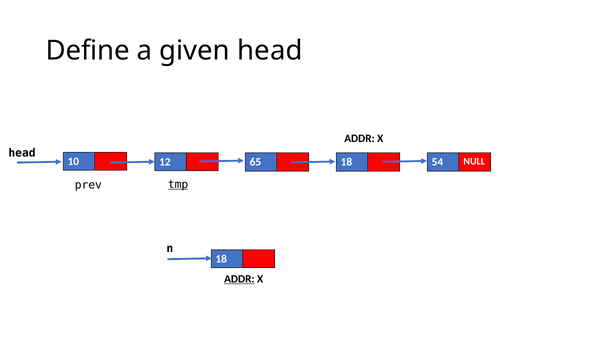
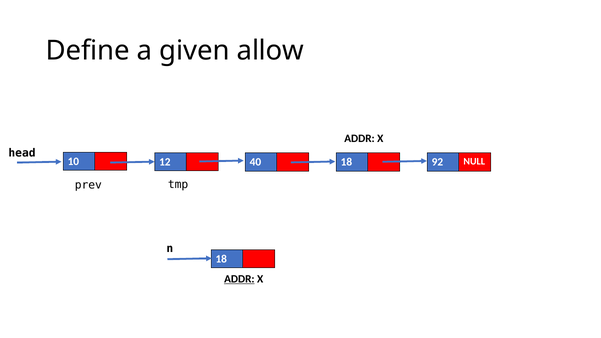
given head: head -> allow
65: 65 -> 40
54: 54 -> 92
tmp underline: present -> none
